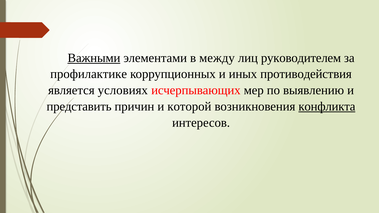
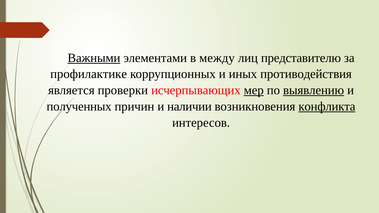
руководителем: руководителем -> представителю
условиях: условиях -> проверки
мер underline: none -> present
выявлению underline: none -> present
представить: представить -> полученных
которой: которой -> наличии
